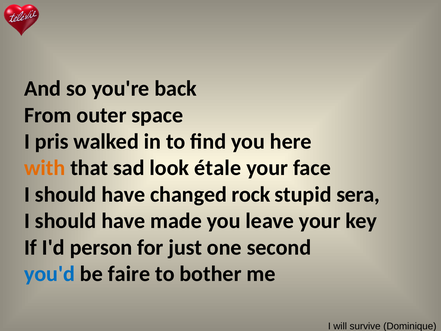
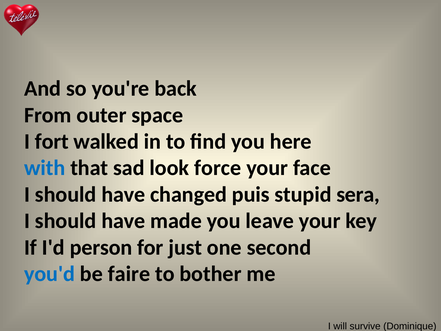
pris: pris -> fort
with colour: orange -> blue
étale: étale -> force
rock: rock -> puis
